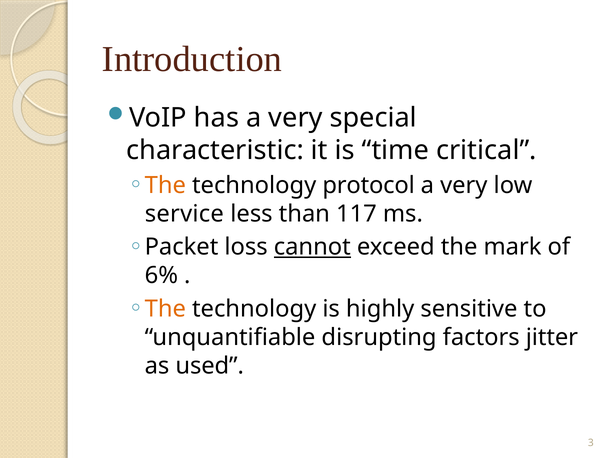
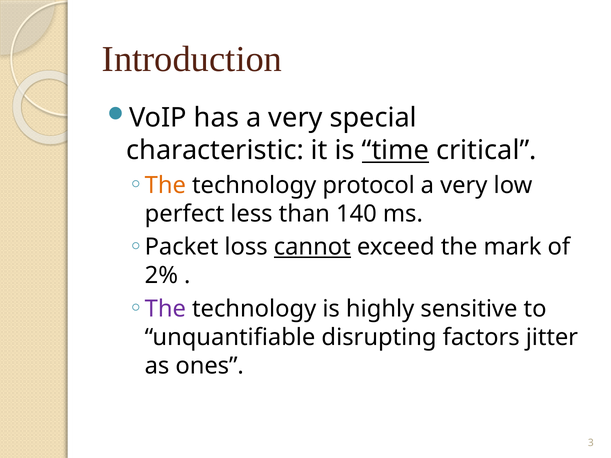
time underline: none -> present
service: service -> perfect
117: 117 -> 140
6%: 6% -> 2%
The at (165, 309) colour: orange -> purple
used: used -> ones
